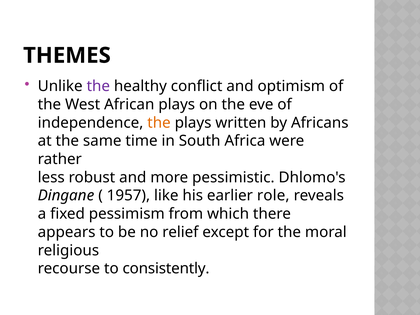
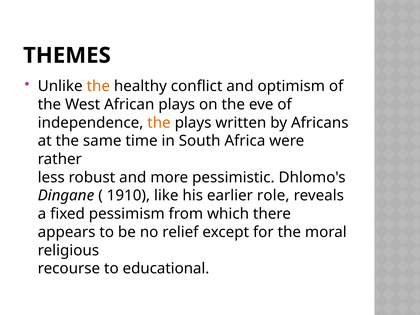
the at (98, 86) colour: purple -> orange
1957: 1957 -> 1910
consistently: consistently -> educational
